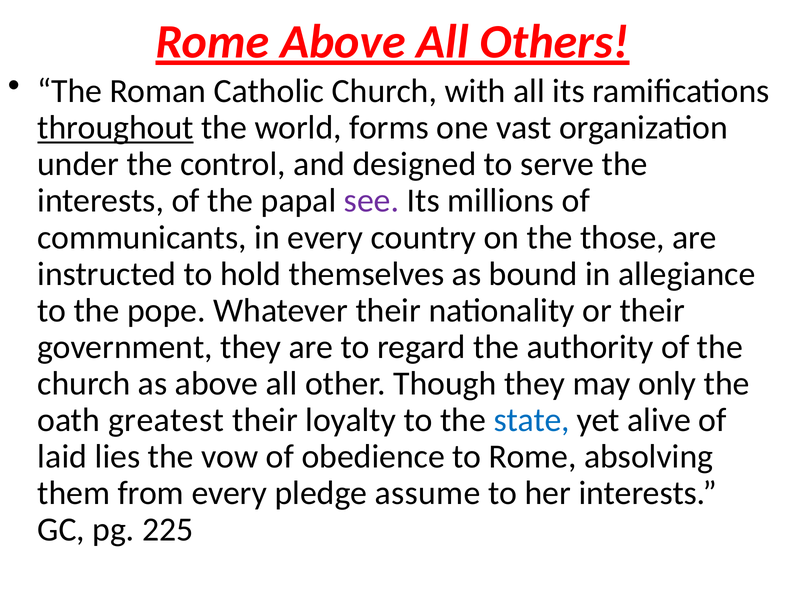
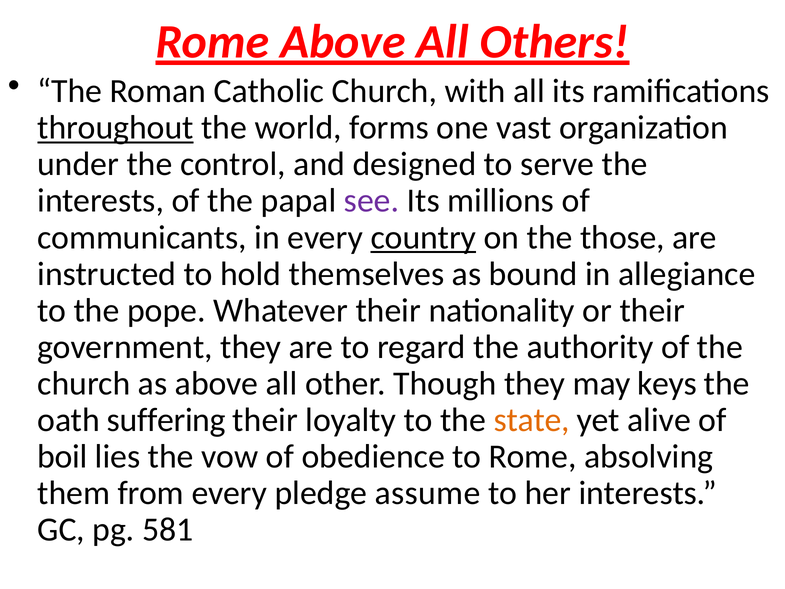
country underline: none -> present
only: only -> keys
greatest: greatest -> suffering
state colour: blue -> orange
laid: laid -> boil
225: 225 -> 581
